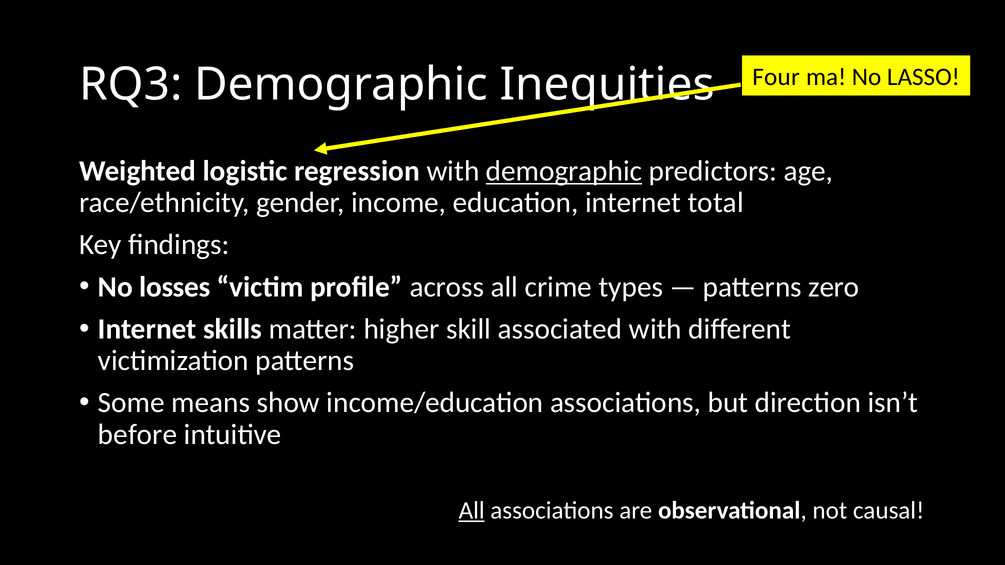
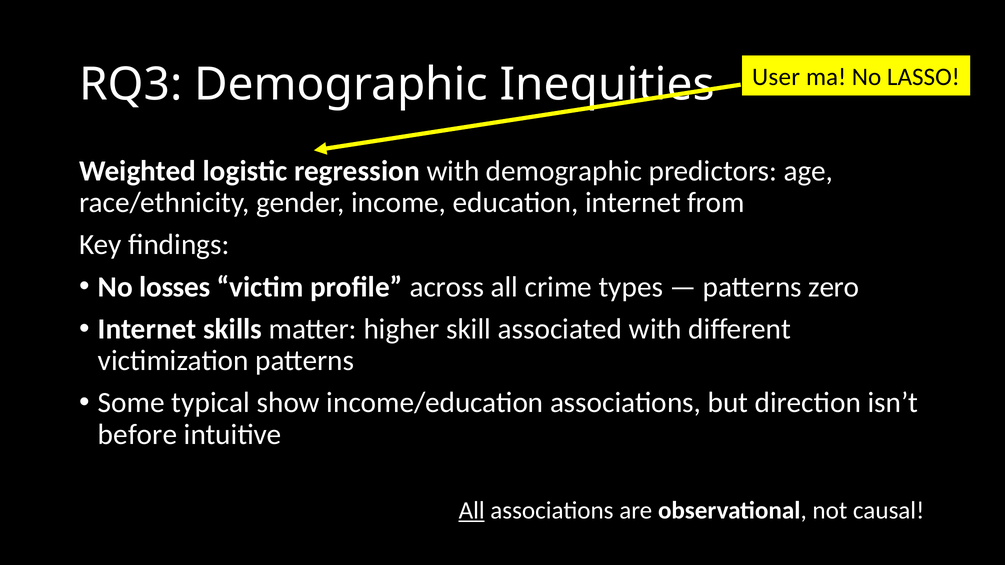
Four: Four -> User
demographic at (564, 171) underline: present -> none
total: total -> from
means: means -> typical
